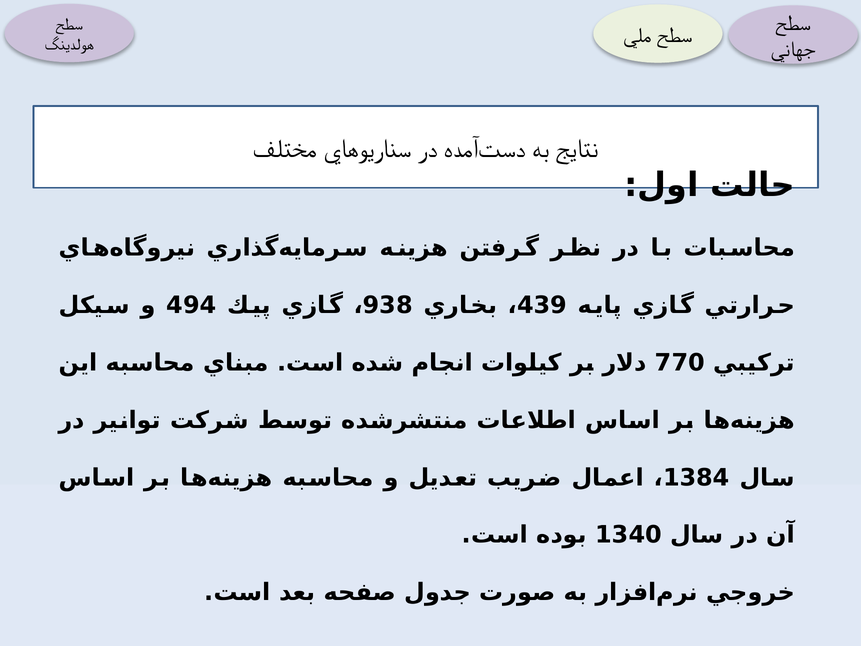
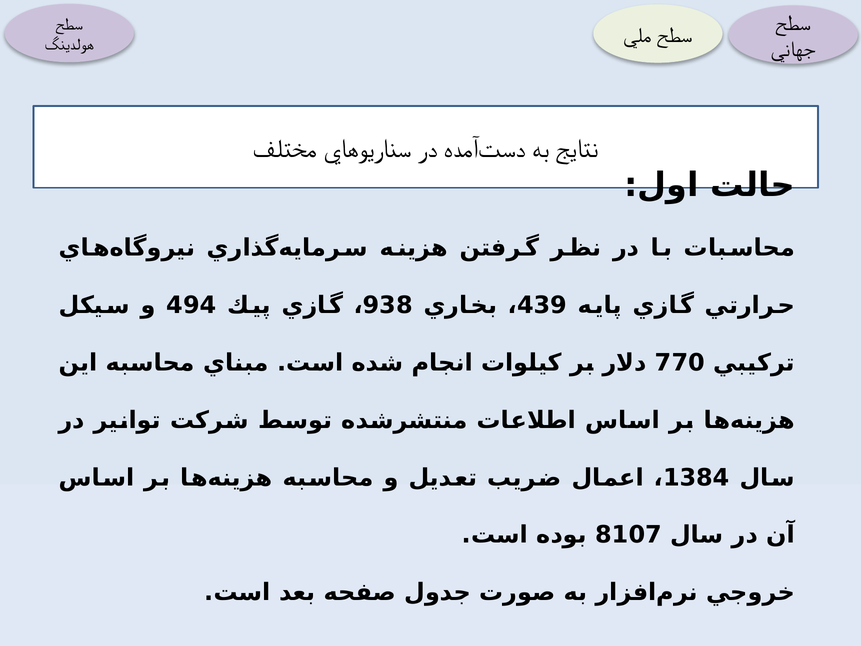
1340: 1340 -> 8107
